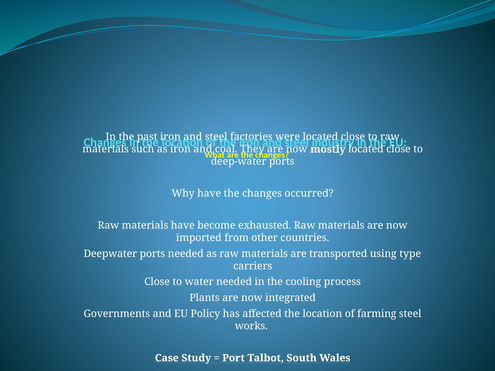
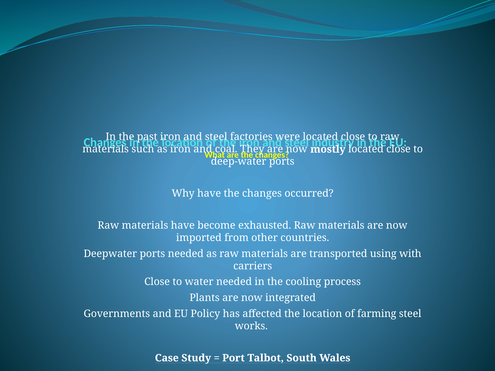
type: type -> with
